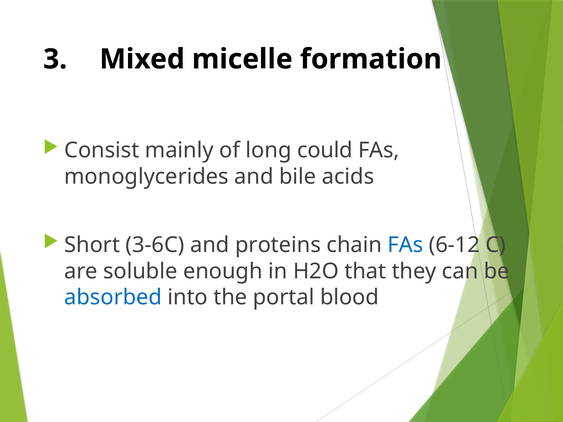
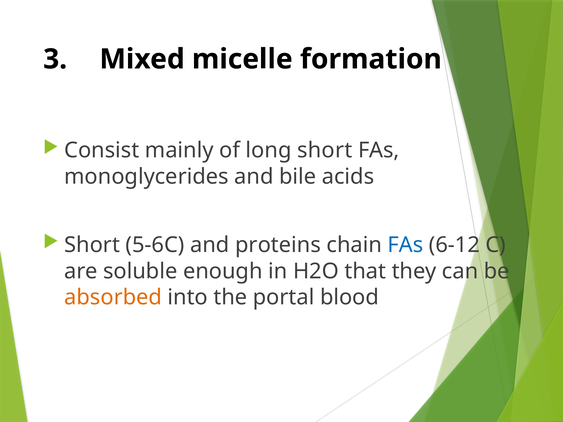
long could: could -> short
3-6C: 3-6C -> 5-6C
absorbed colour: blue -> orange
